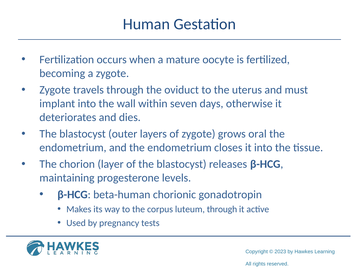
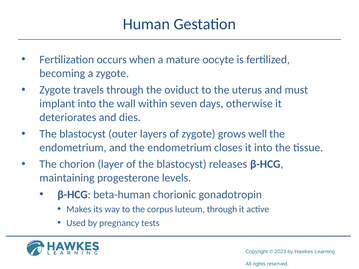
oral: oral -> well
